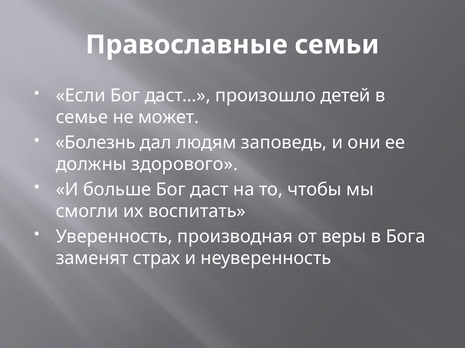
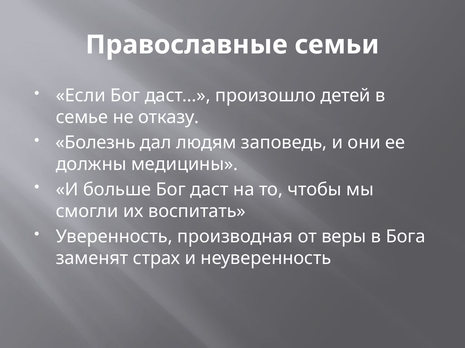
может: может -> отказу
здорового: здорового -> медицины
